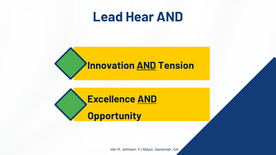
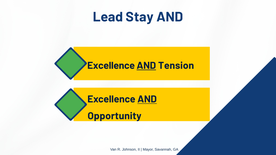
Hear: Hear -> Stay
Innovation at (111, 66): Innovation -> Excellence
